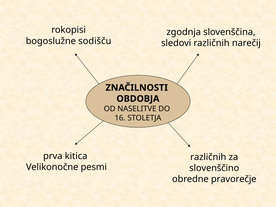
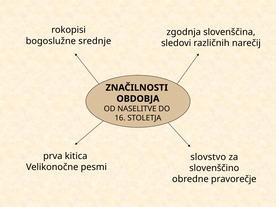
sodišču: sodišču -> srednje
različnih at (208, 157): različnih -> slovstvo
